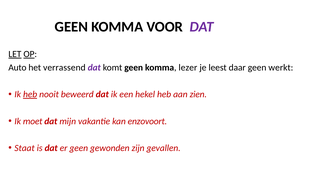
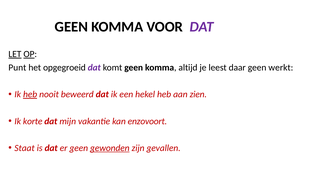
Auto: Auto -> Punt
verrassend: verrassend -> opgegroeid
lezer: lezer -> altijd
moet: moet -> korte
gewonden underline: none -> present
